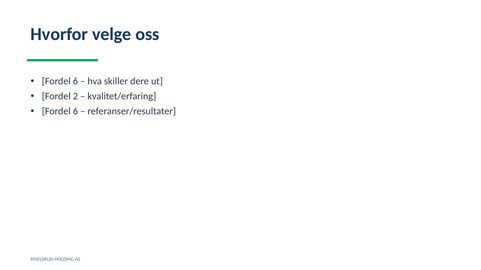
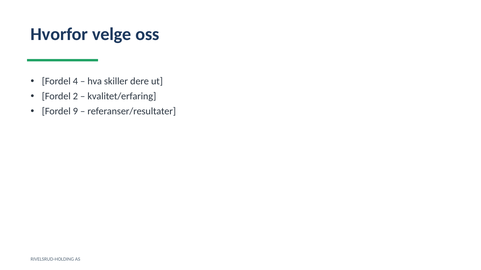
6 at (75, 81): 6 -> 4
6 at (75, 112): 6 -> 9
